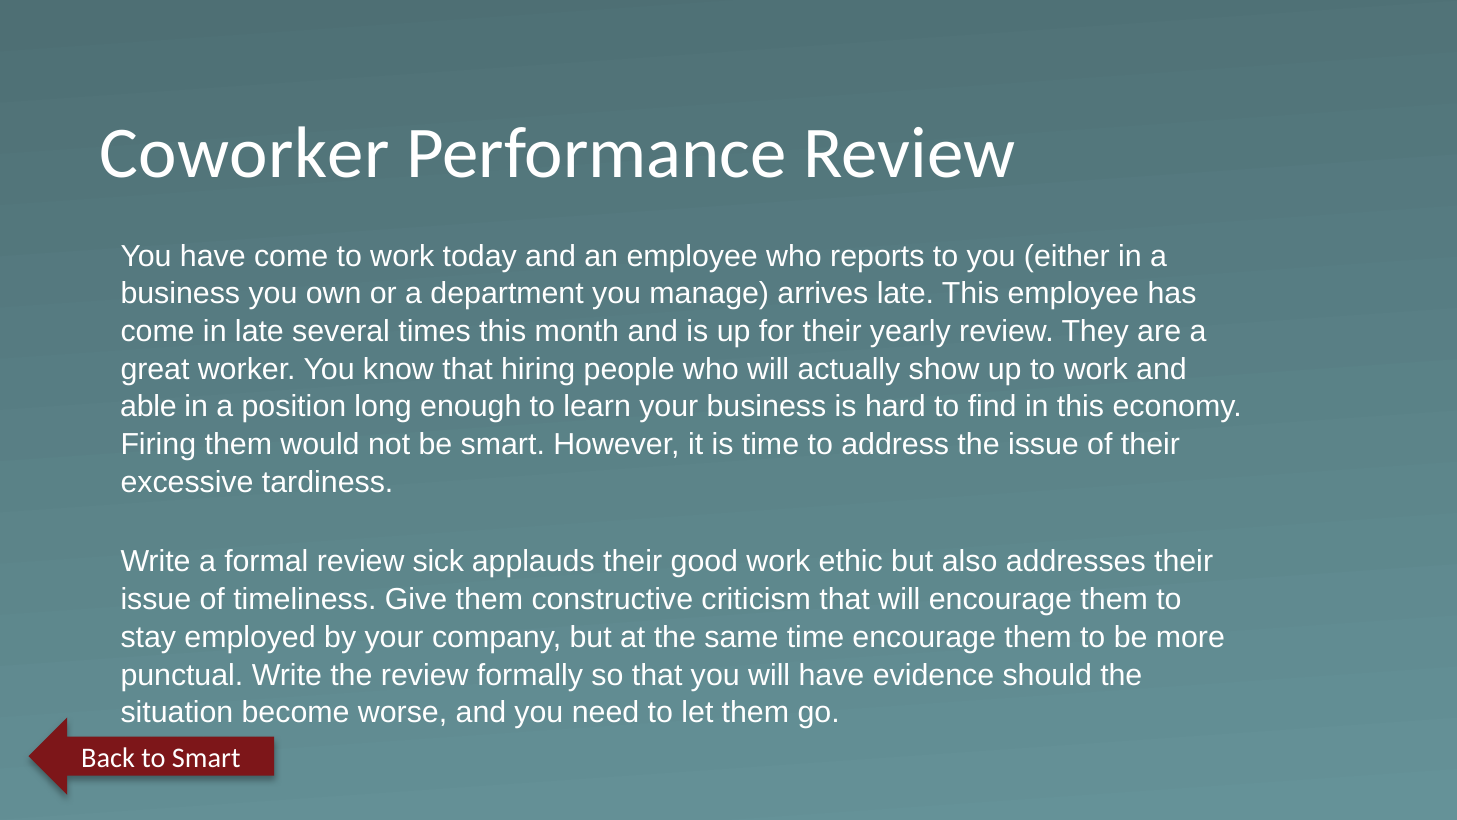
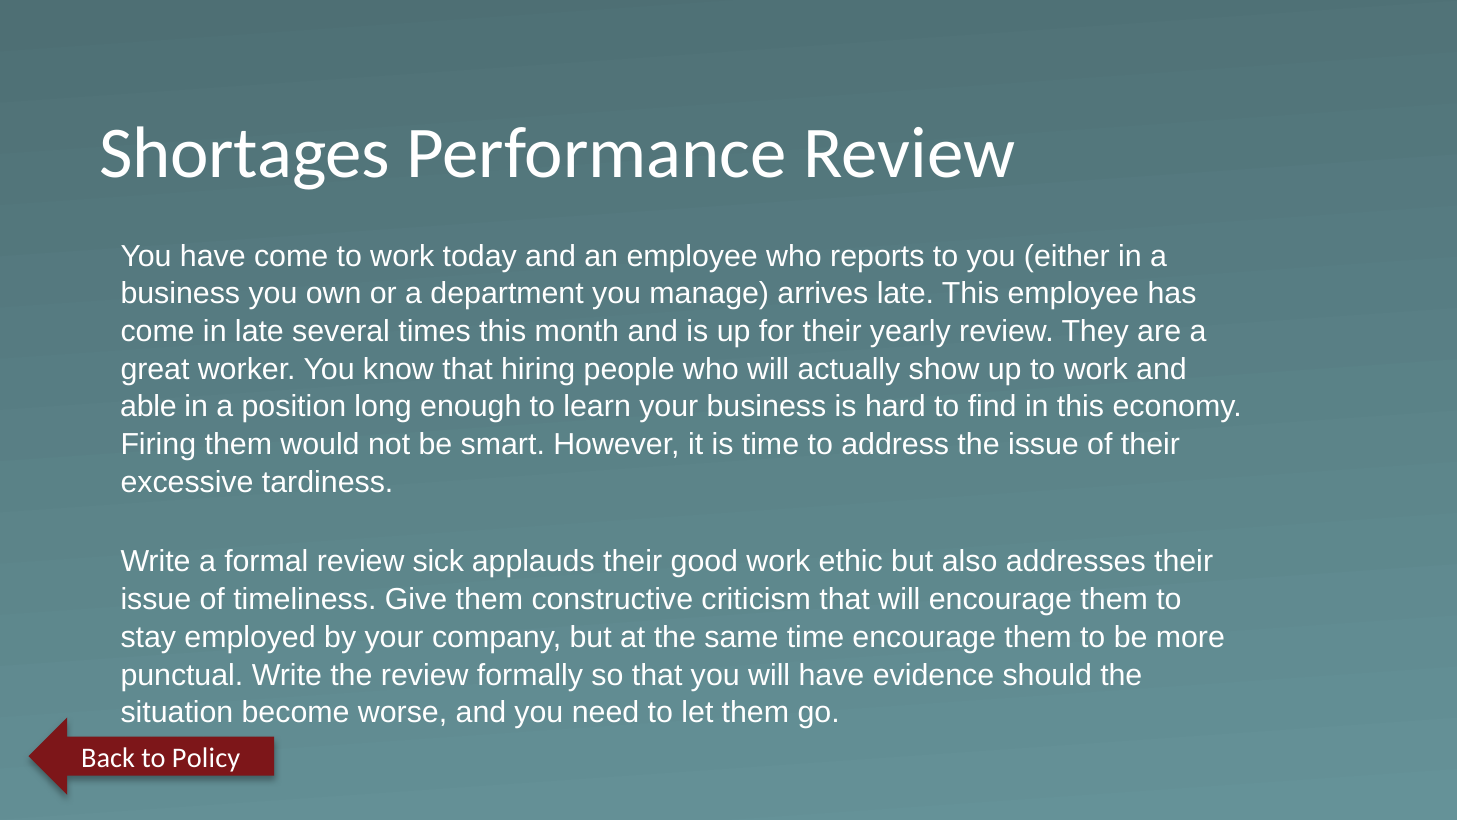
Coworker: Coworker -> Shortages
to Smart: Smart -> Policy
